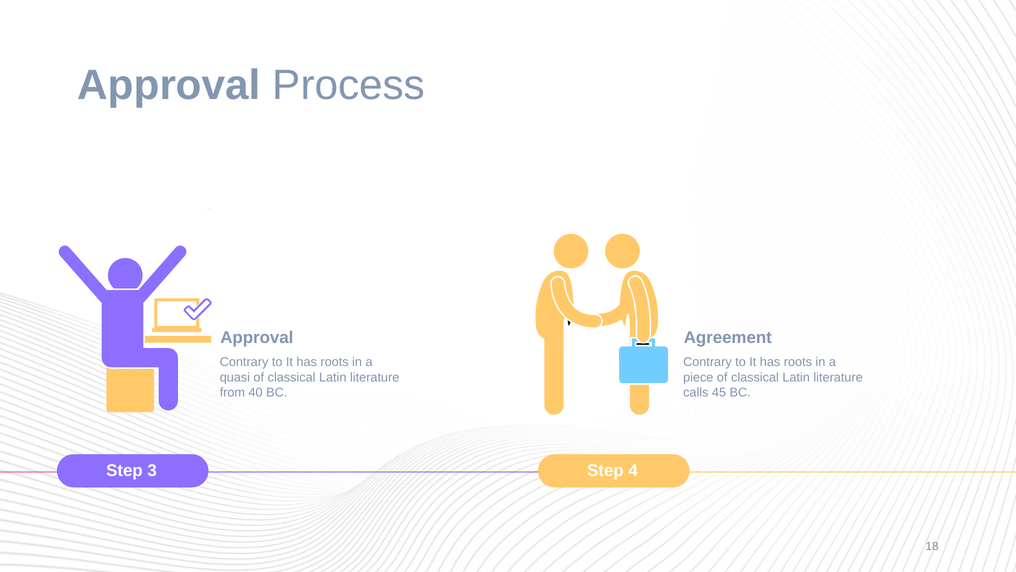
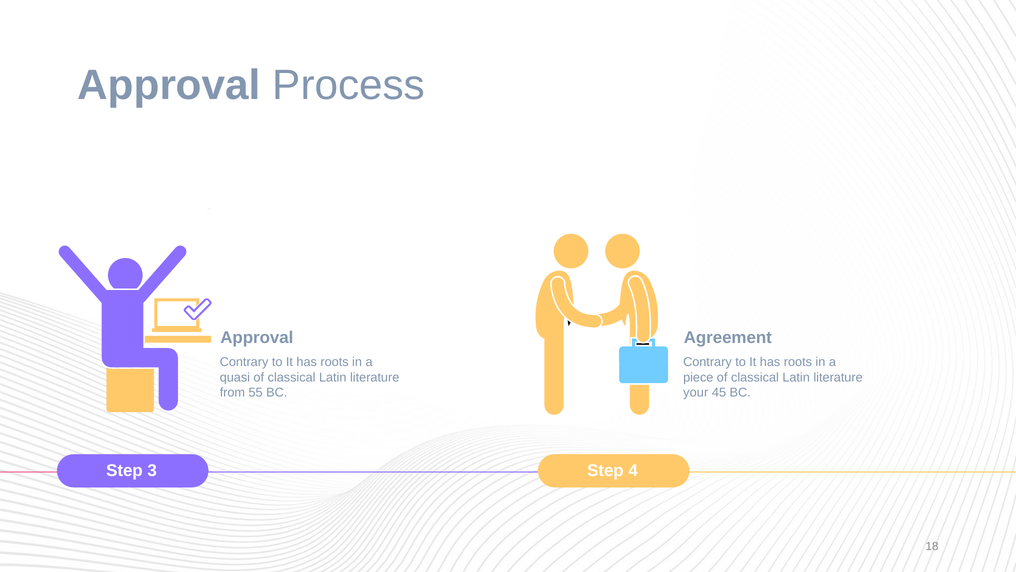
40: 40 -> 55
calls: calls -> your
